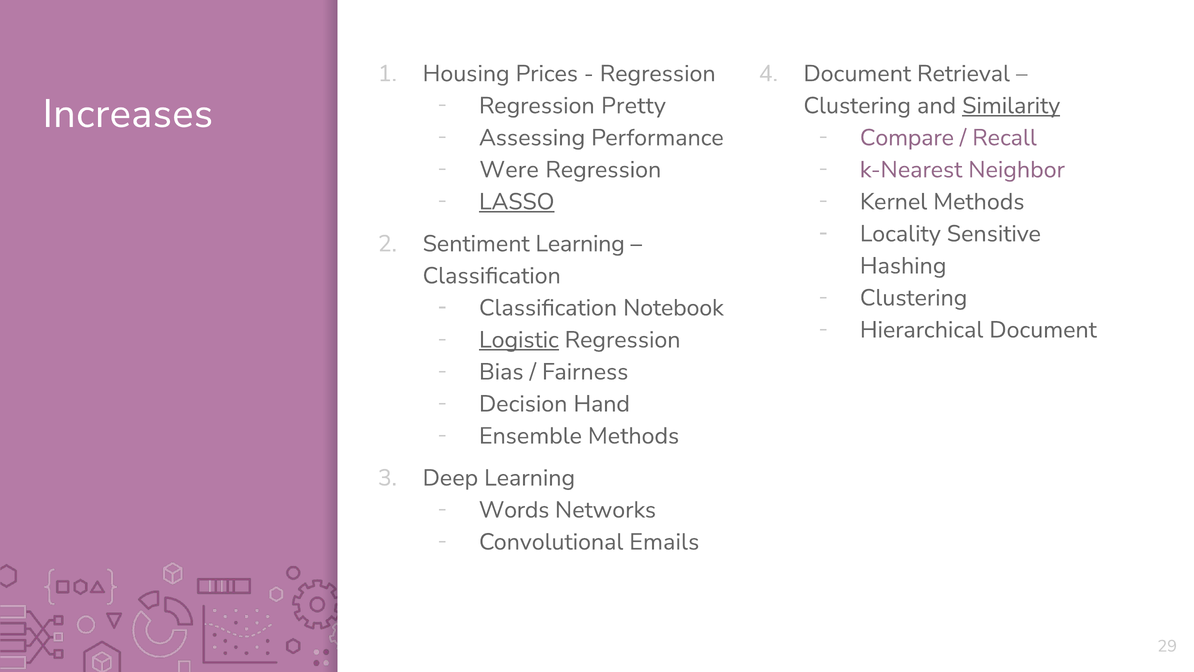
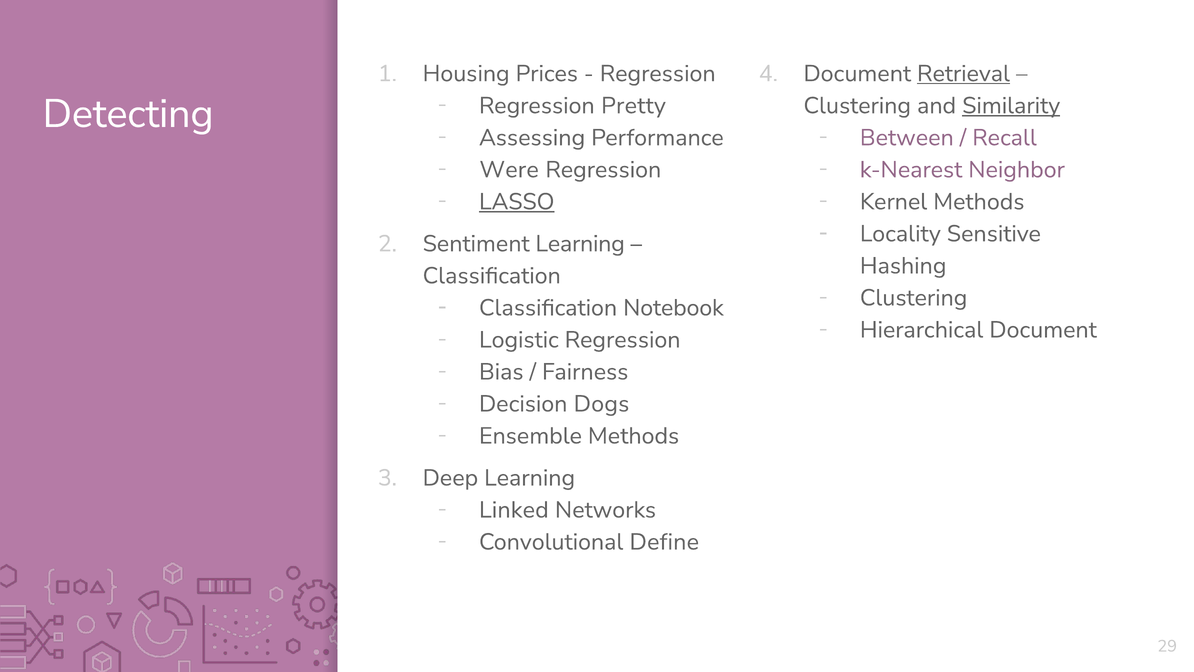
Retrieval underline: none -> present
Increases: Increases -> Detecting
Compare: Compare -> Between
Logistic underline: present -> none
Hand: Hand -> Dogs
Words: Words -> Linked
Emails: Emails -> Define
